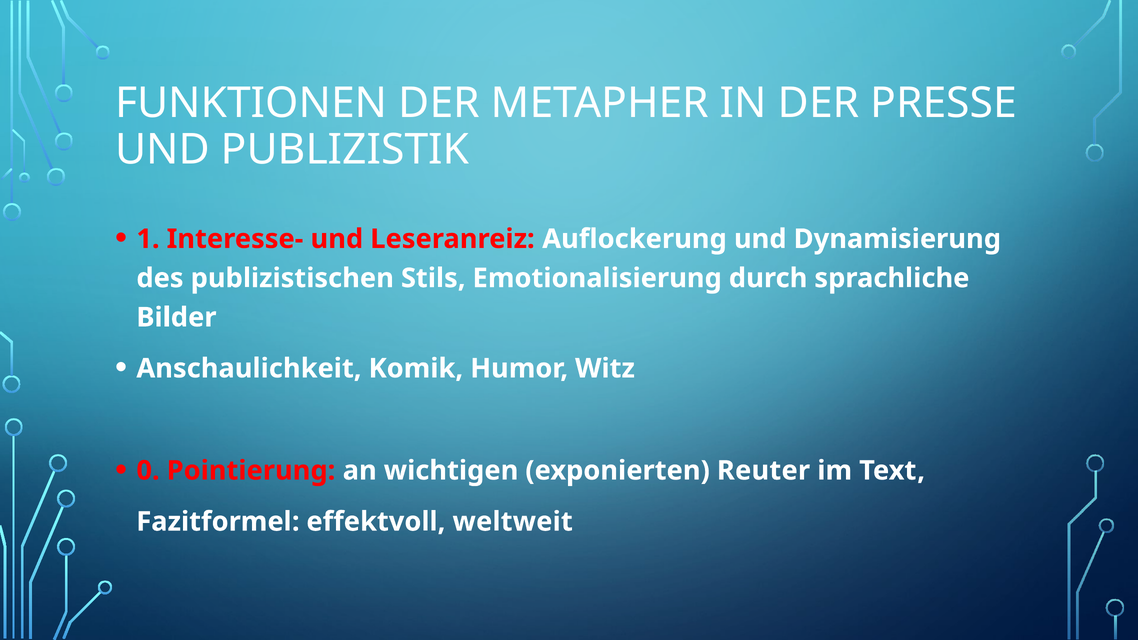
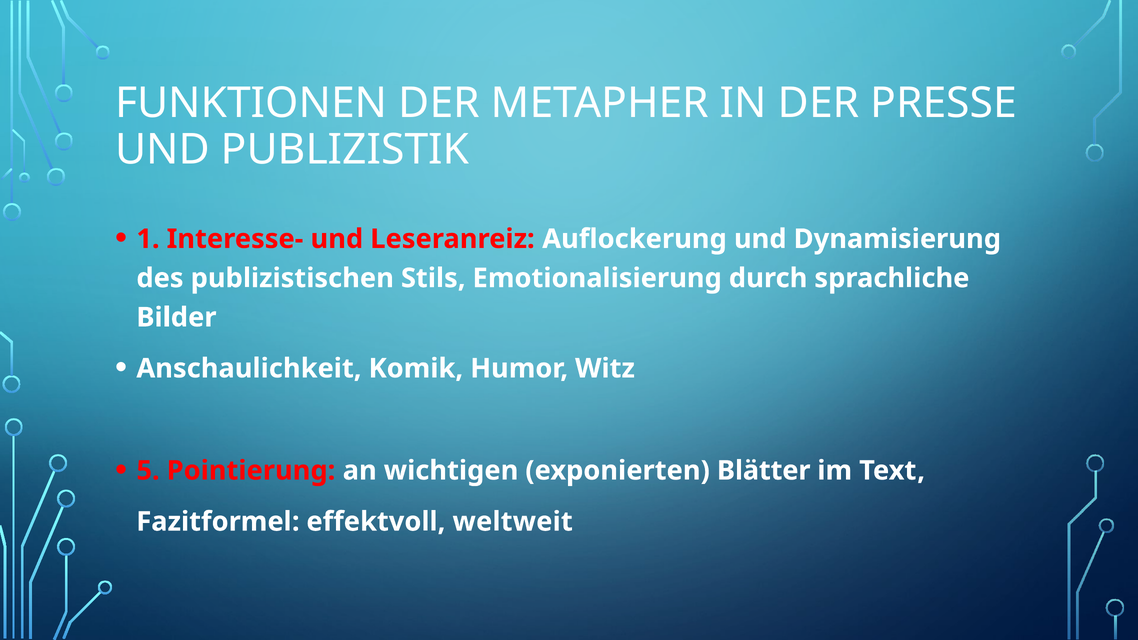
0: 0 -> 5
Reuter: Reuter -> Blätter
